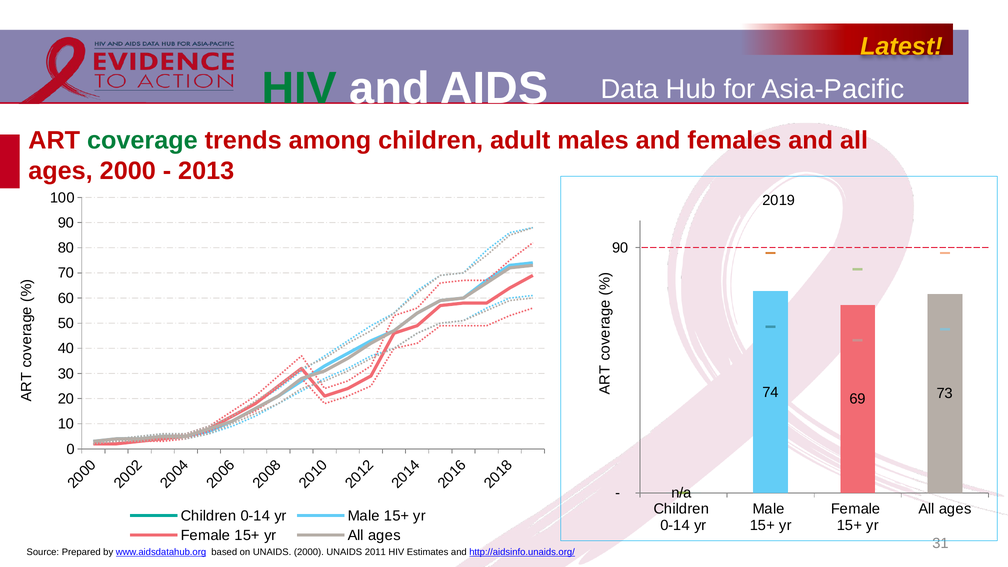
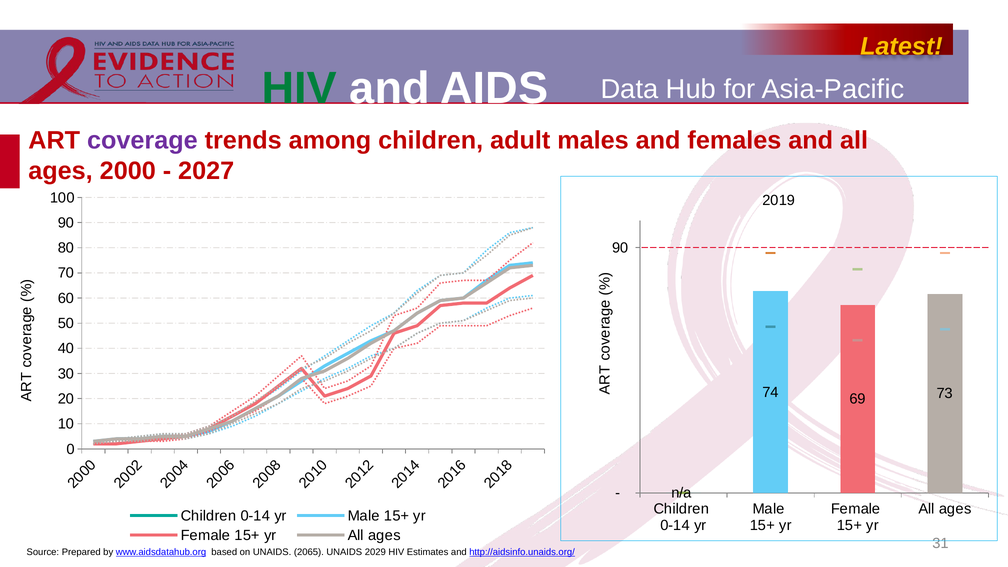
coverage colour: green -> purple
2013: 2013 -> 2027
UNAIDS 2000: 2000 -> 2065
2011: 2011 -> 2029
